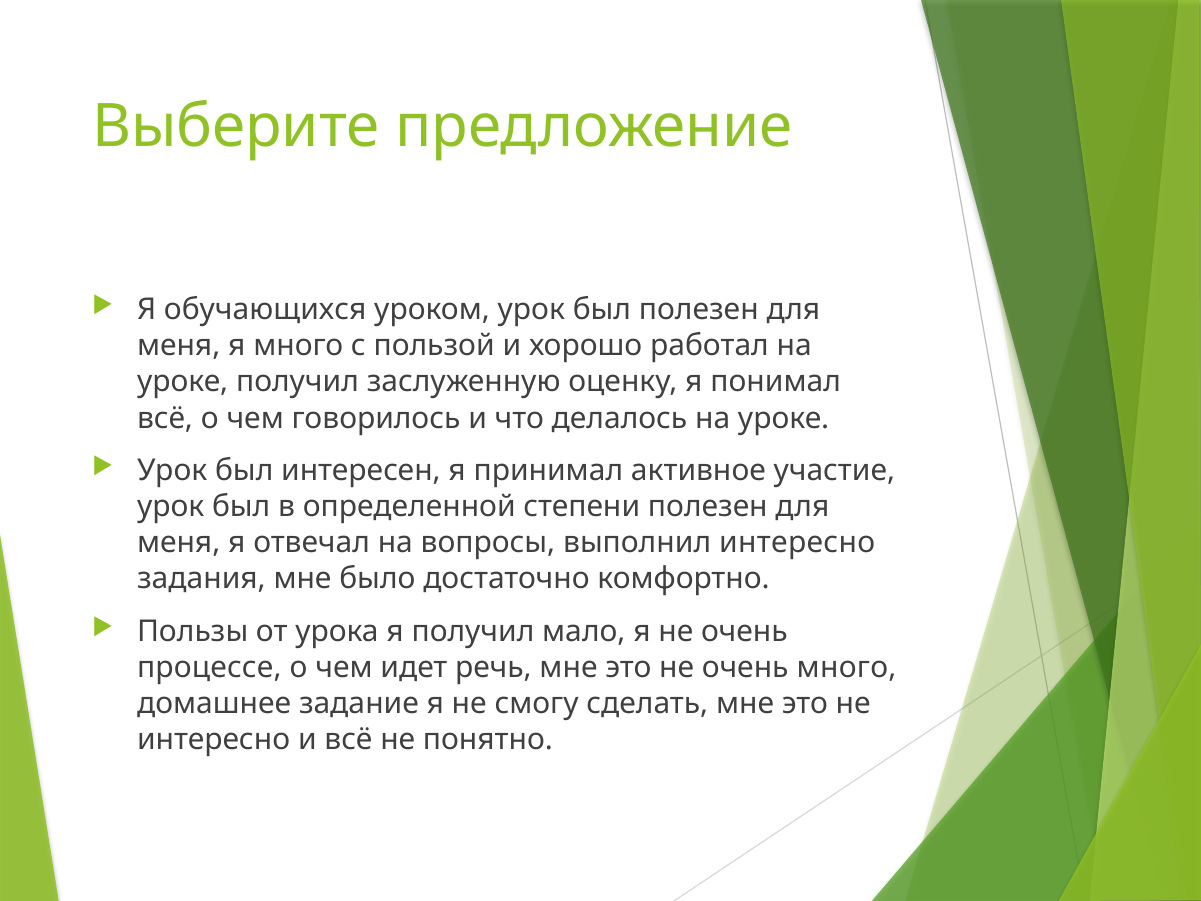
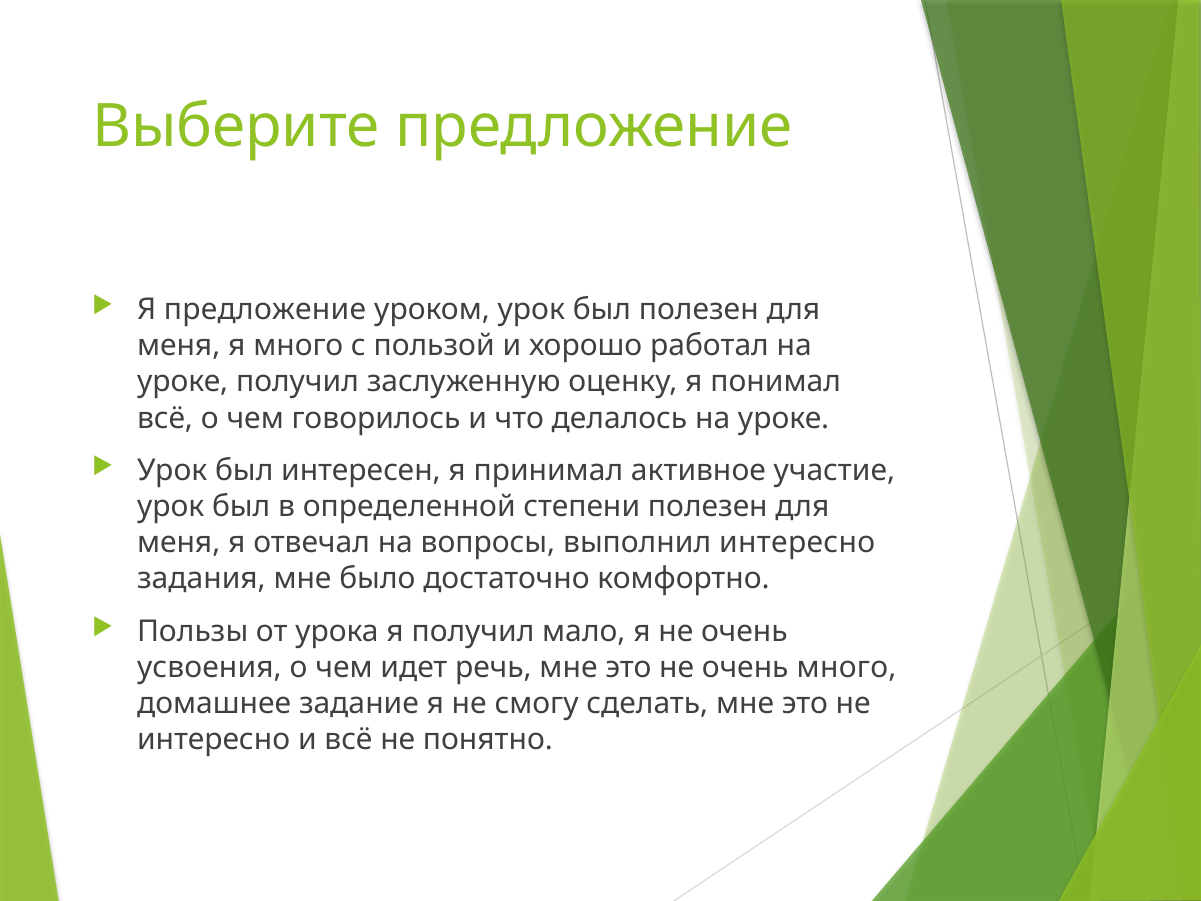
Я обучающихся: обучающихся -> предложение
процессе: процессе -> усвоения
